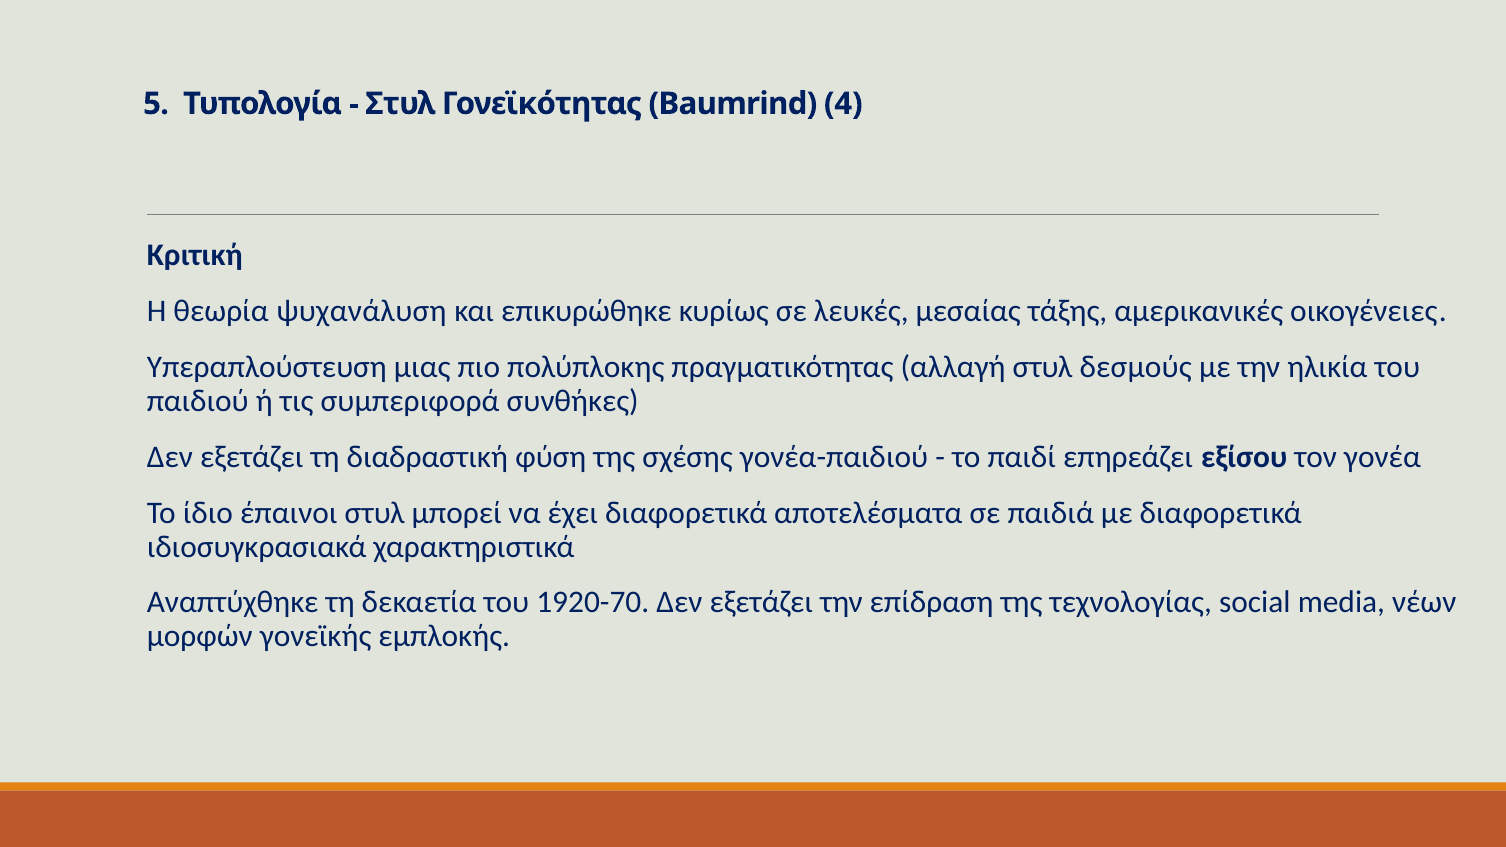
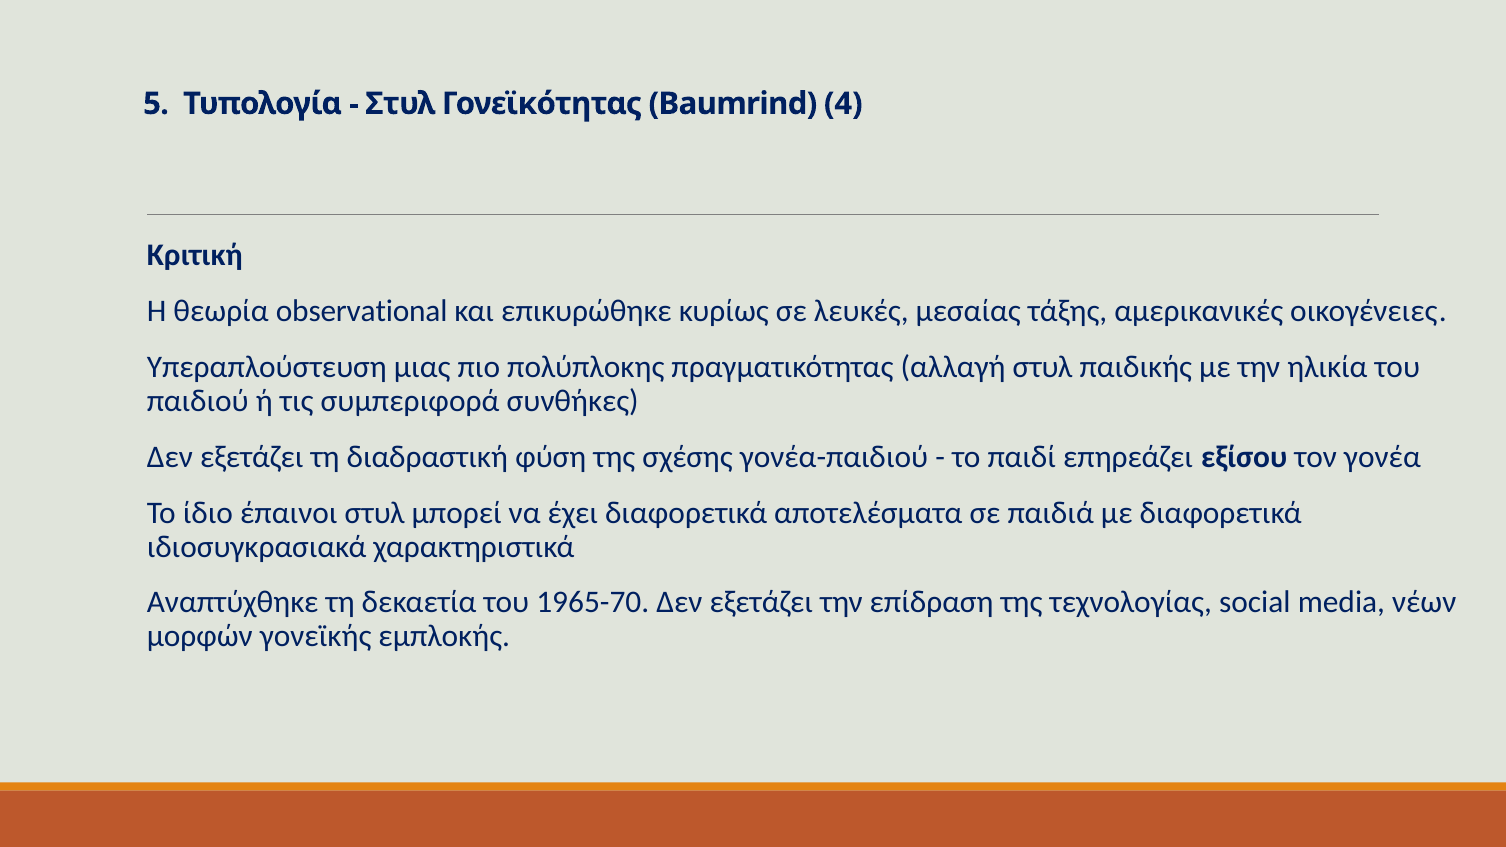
ψυχανάλυση: ψυχανάλυση -> observational
δεσμούς: δεσμούς -> παιδικής
1920-70: 1920-70 -> 1965-70
